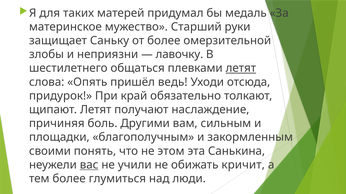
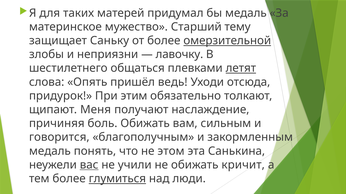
руки: руки -> тему
омерзительной underline: none -> present
край: край -> этим
щипают Летят: Летят -> Меня
боль Другими: Другими -> Обижать
площадки: площадки -> говорится
своими at (50, 151): своими -> медаль
глумиться underline: none -> present
